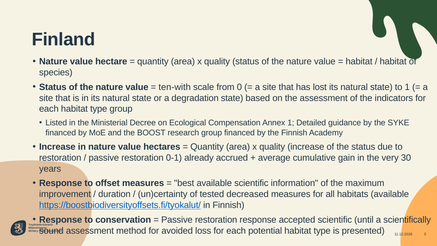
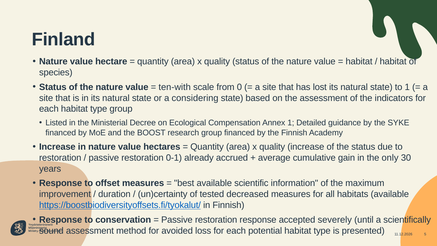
degradation: degradation -> considering
very: very -> only
accepted scientific: scientific -> severely
